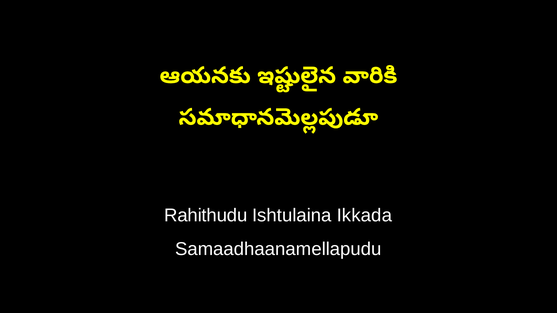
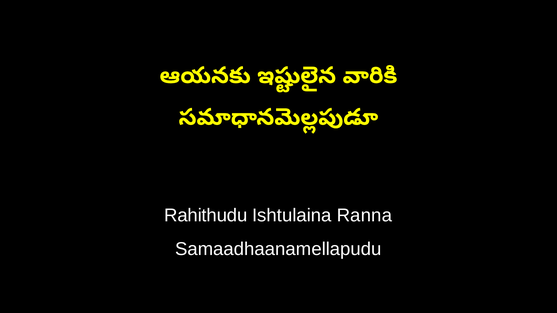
Ikkada: Ikkada -> Ranna
